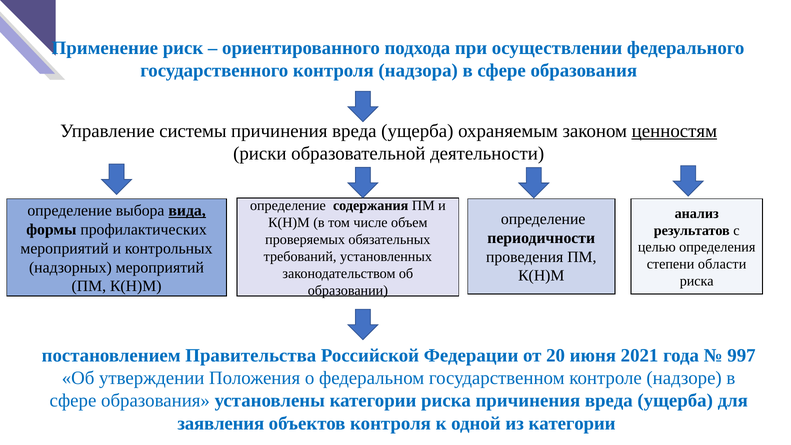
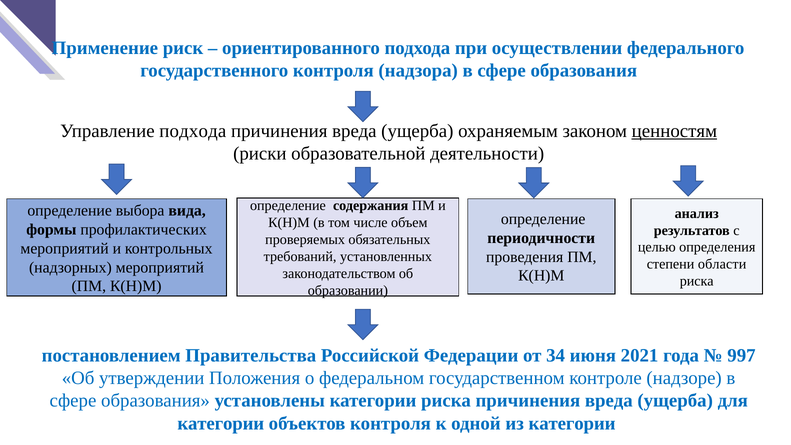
Управление системы: системы -> подхода
вида underline: present -> none
20: 20 -> 34
заявления at (221, 423): заявления -> категории
